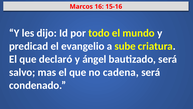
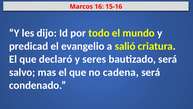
sube: sube -> salió
ángel: ángel -> seres
